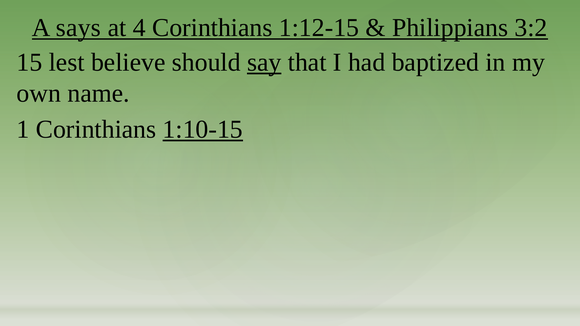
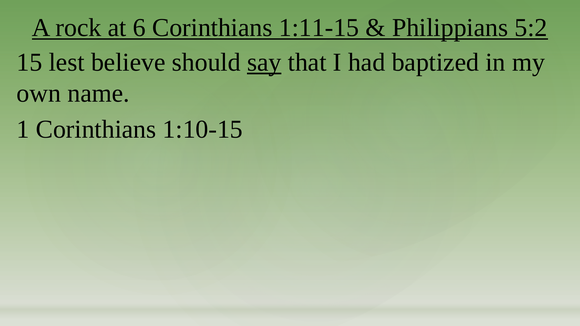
says: says -> rock
4: 4 -> 6
1:12-15: 1:12-15 -> 1:11-15
3:2: 3:2 -> 5:2
1:10-15 underline: present -> none
